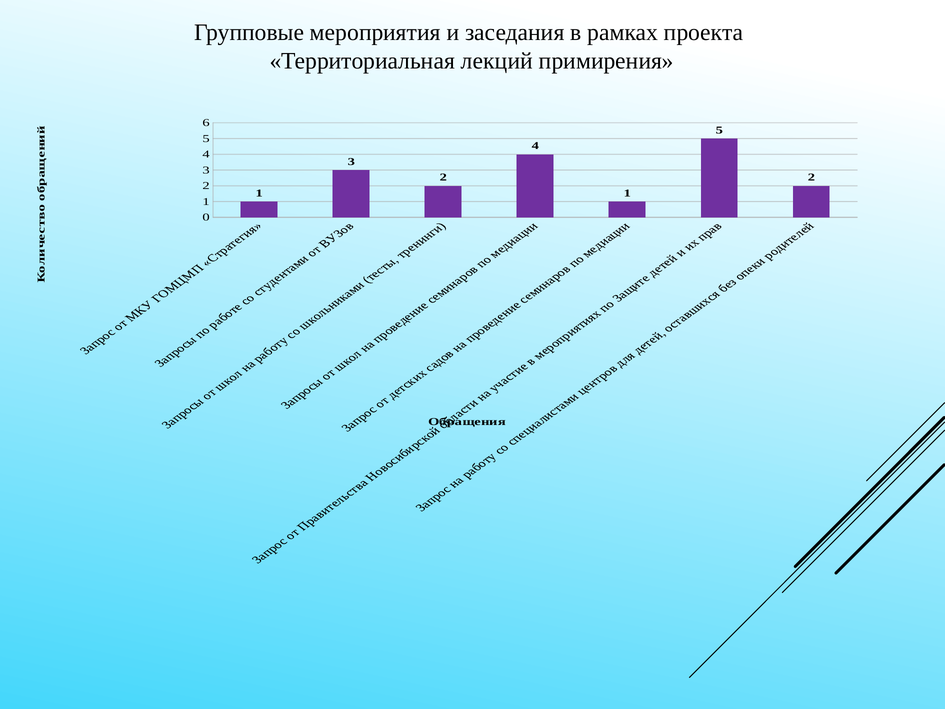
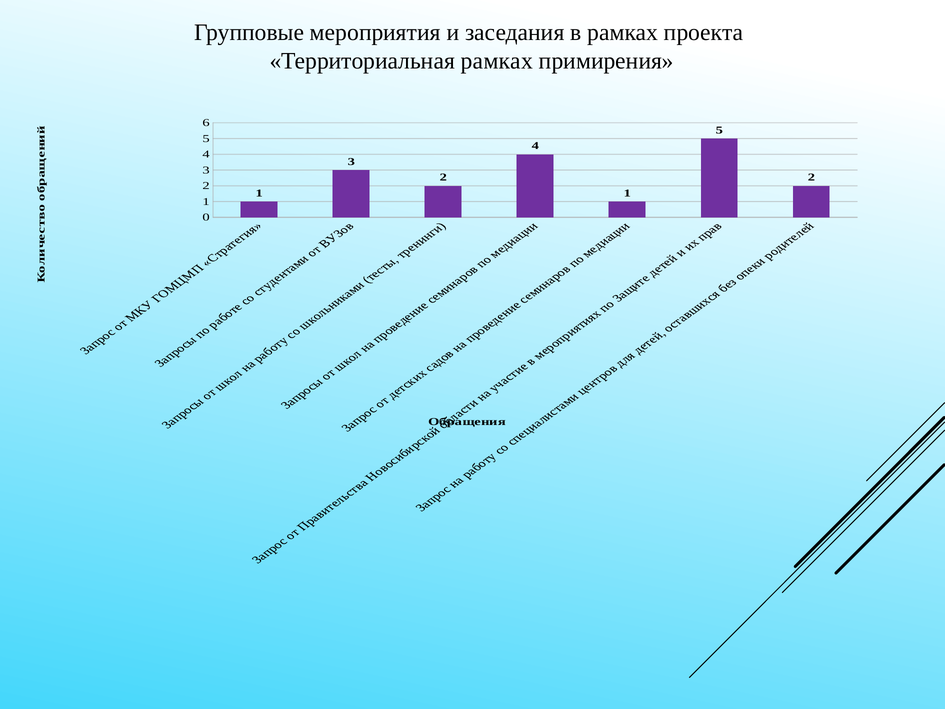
Территориальная лекций: лекций -> рамках
